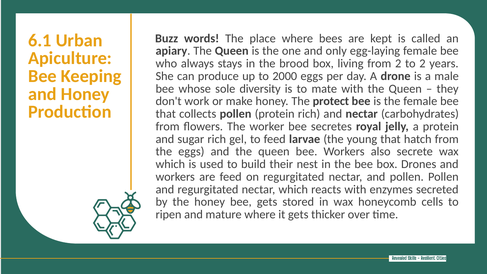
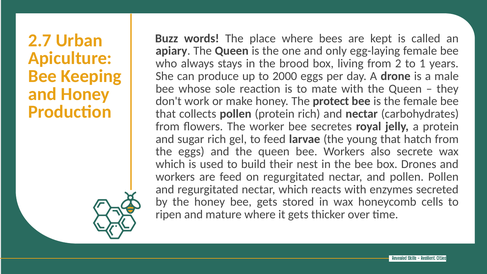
6.1: 6.1 -> 2.7
to 2: 2 -> 1
diversity: diversity -> reaction
